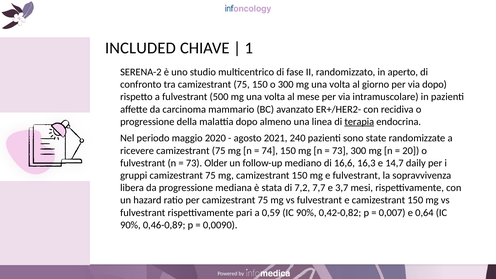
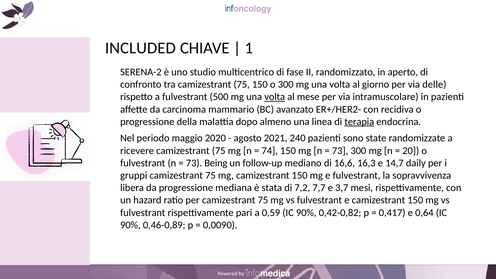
via dopo: dopo -> delle
volta at (275, 97) underline: none -> present
Older: Older -> Being
0,007: 0,007 -> 0,417
